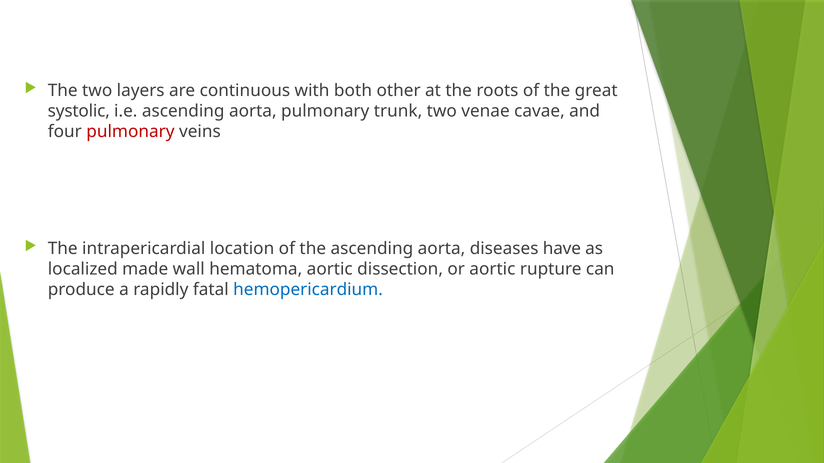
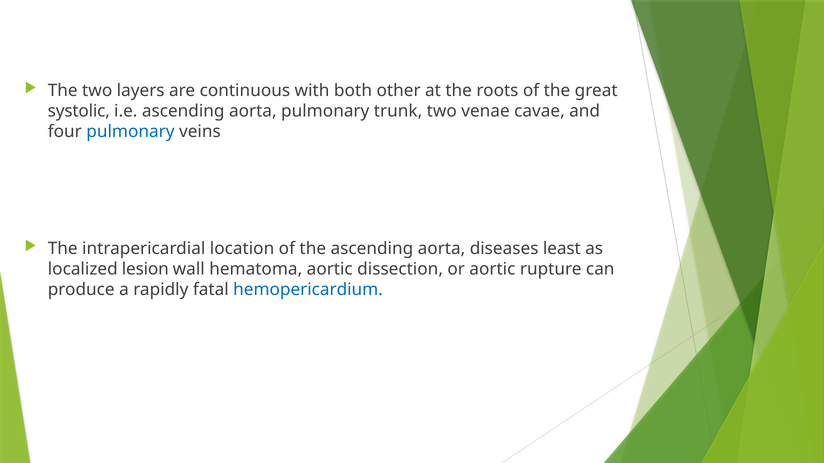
pulmonary at (130, 132) colour: red -> blue
have: have -> least
made: made -> lesion
